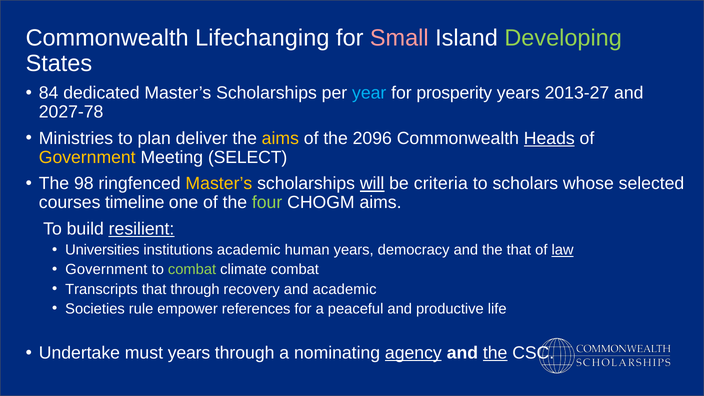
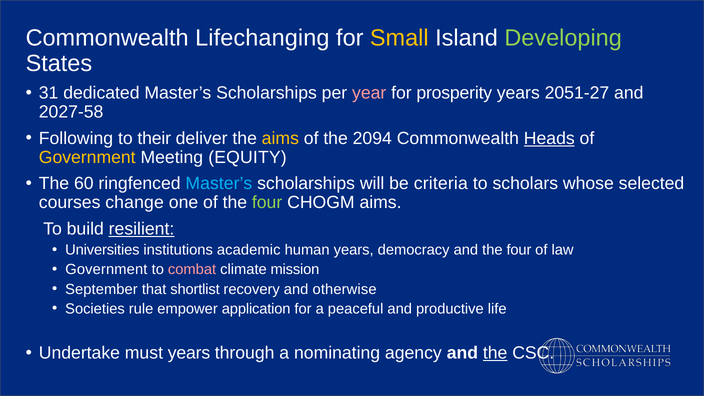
Small colour: pink -> yellow
84: 84 -> 31
year colour: light blue -> pink
2013-27: 2013-27 -> 2051-27
2027-78: 2027-78 -> 2027-58
Ministries: Ministries -> Following
plan: plan -> their
2096: 2096 -> 2094
SELECT: SELECT -> EQUITY
98: 98 -> 60
Master’s at (219, 184) colour: yellow -> light blue
will underline: present -> none
timeline: timeline -> change
and the that: that -> four
law underline: present -> none
combat at (192, 270) colour: light green -> pink
climate combat: combat -> mission
Transcripts: Transcripts -> September
that through: through -> shortlist
and academic: academic -> otherwise
references: references -> application
agency underline: present -> none
